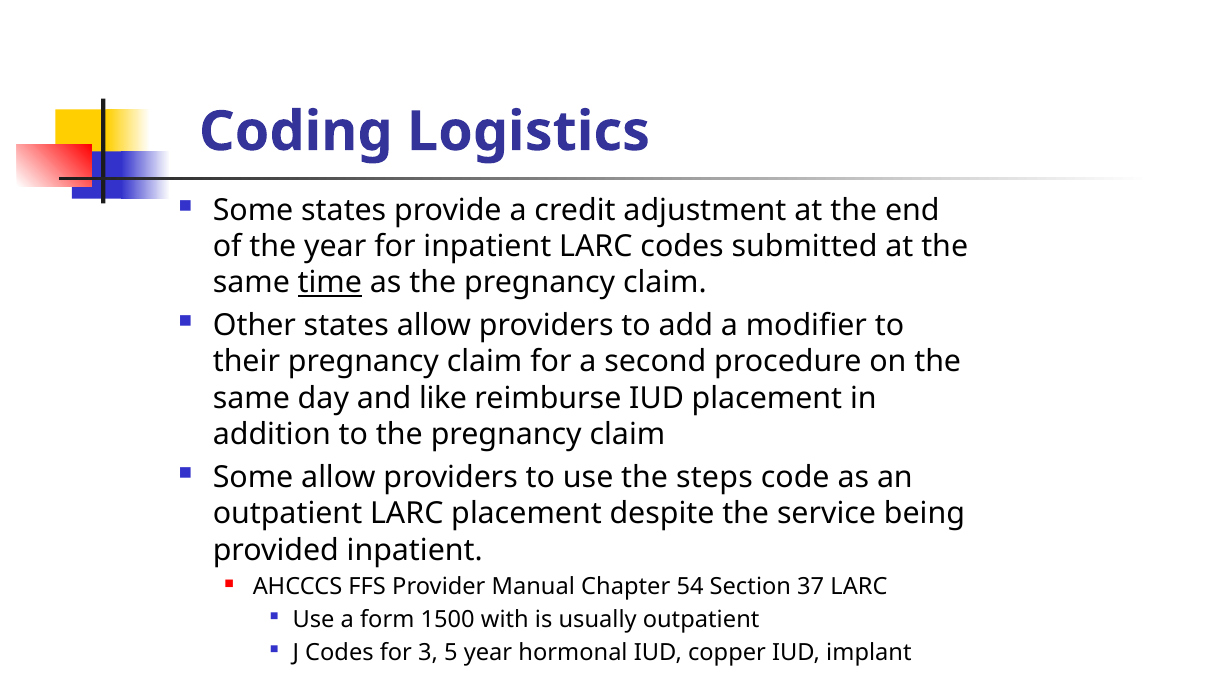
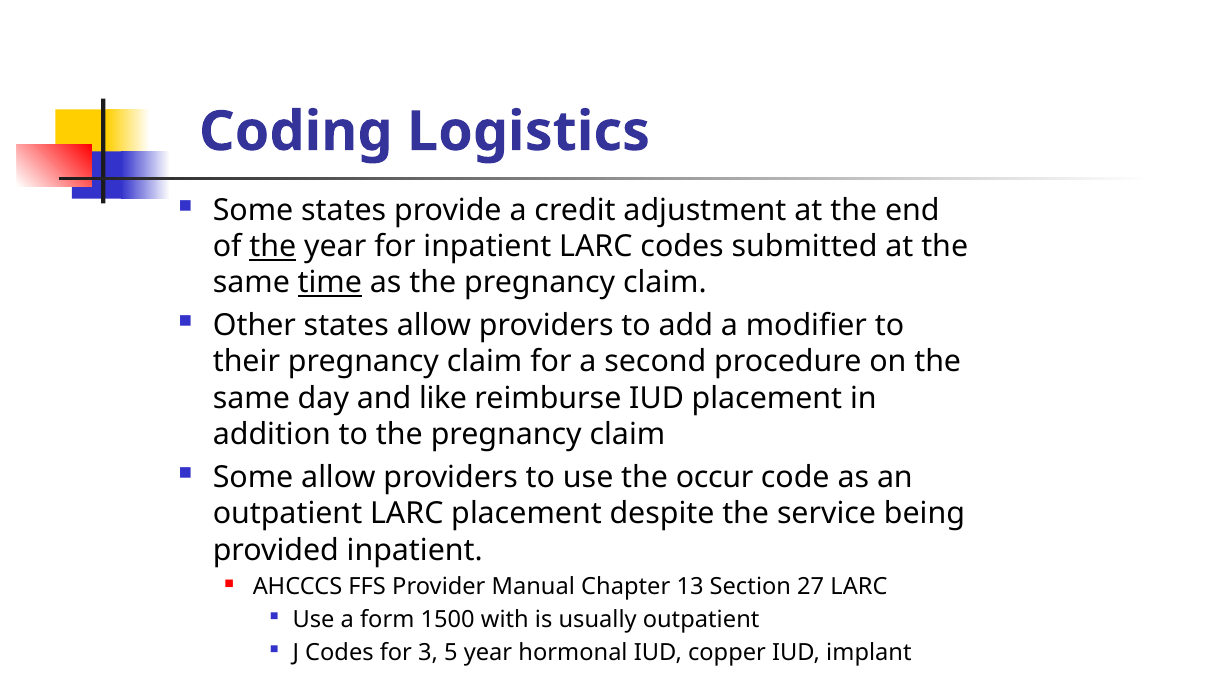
the at (273, 247) underline: none -> present
steps: steps -> occur
54: 54 -> 13
37: 37 -> 27
